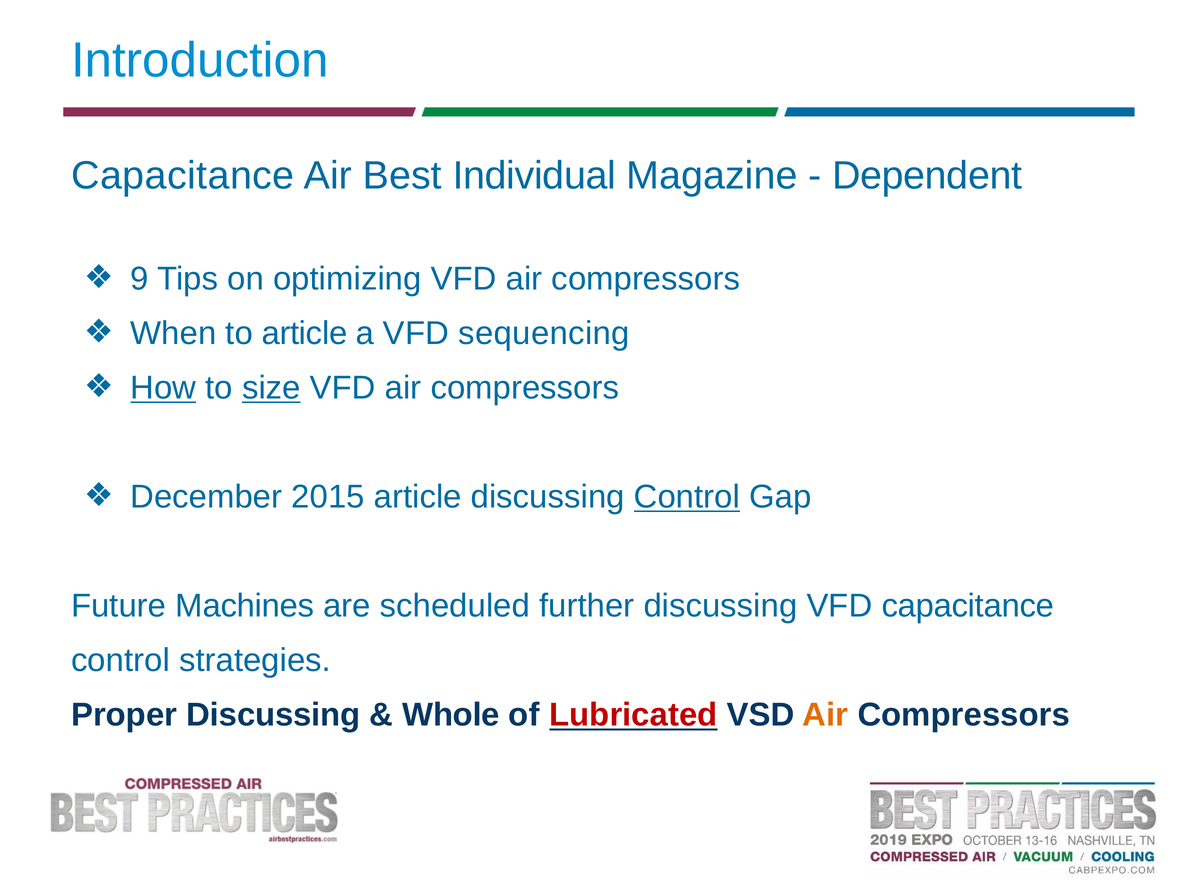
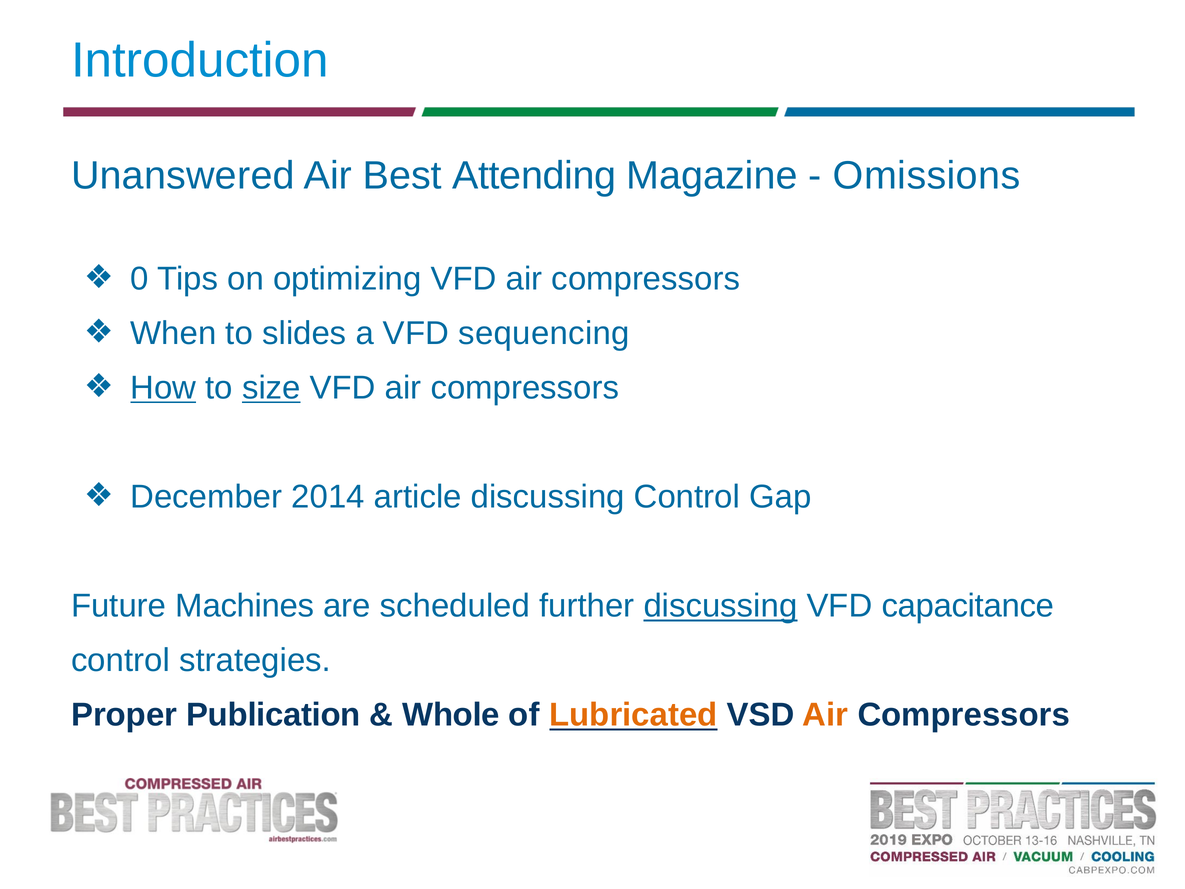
Capacitance at (183, 176): Capacitance -> Unanswered
Individual: Individual -> Attending
Dependent: Dependent -> Omissions
9: 9 -> 0
to article: article -> slides
2015: 2015 -> 2014
Control at (687, 497) underline: present -> none
discussing at (720, 606) underline: none -> present
Proper Discussing: Discussing -> Publication
Lubricated colour: red -> orange
